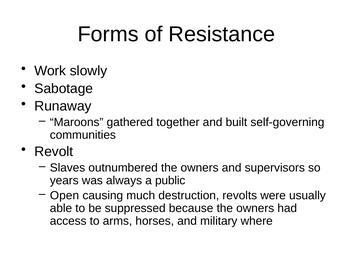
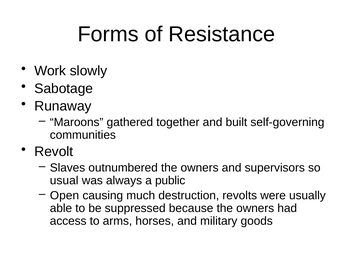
years: years -> usual
where: where -> goods
